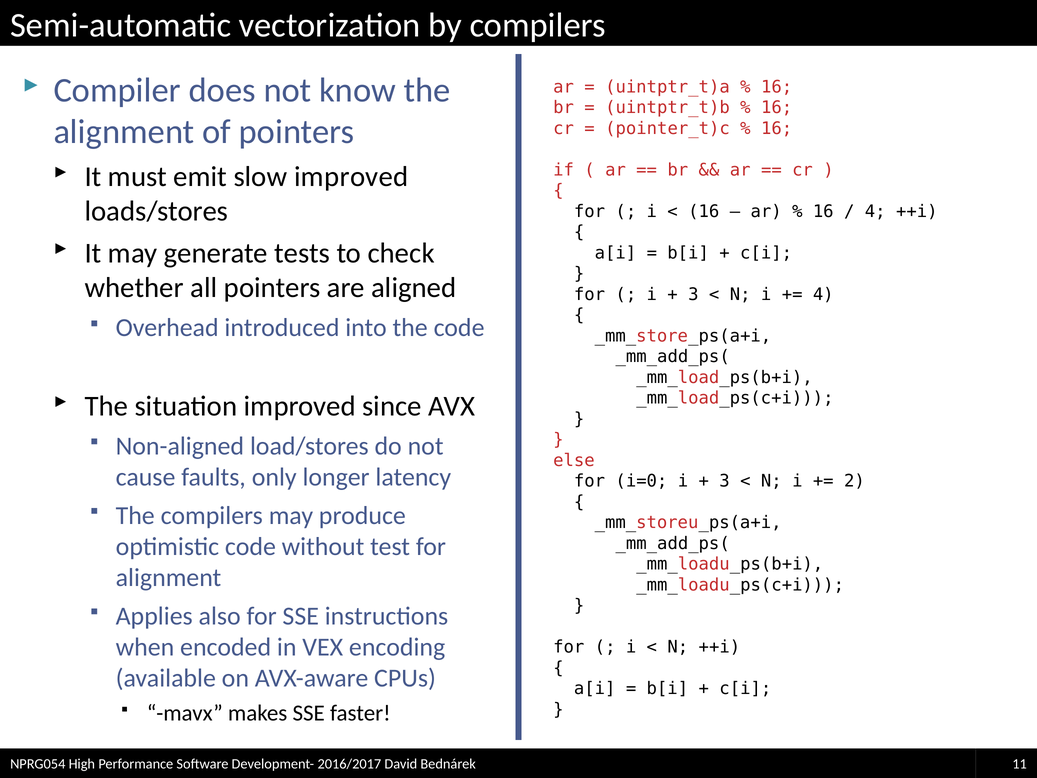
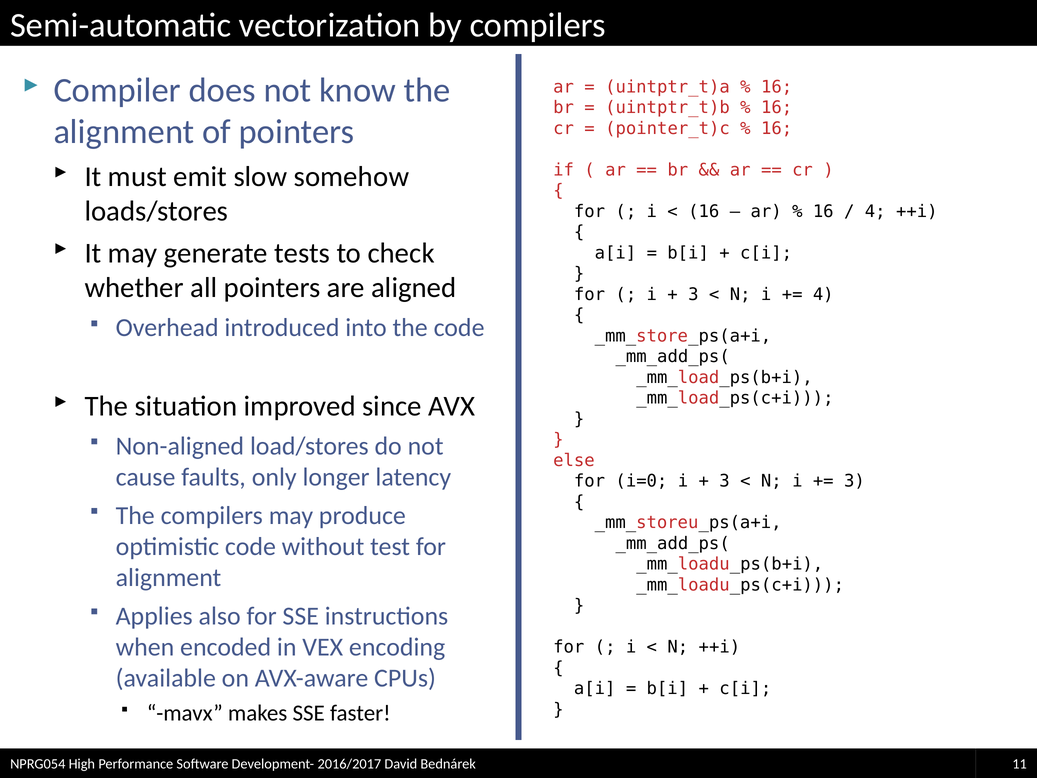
slow improved: improved -> somehow
2 at (854, 481): 2 -> 3
